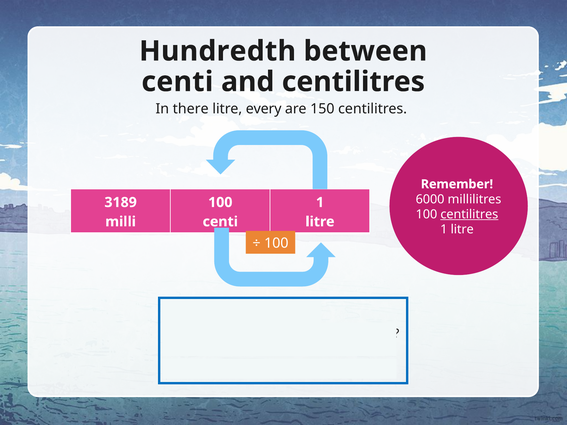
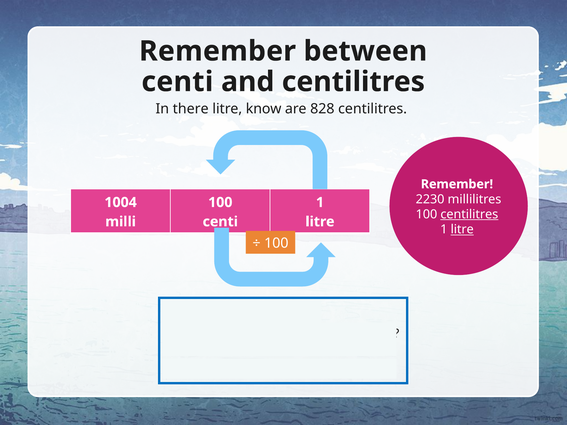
Hundredth at (218, 51): Hundredth -> Remember
every: every -> know
150: 150 -> 828
6000 at (430, 199): 6000 -> 2230
3189: 3189 -> 1004
litre at (462, 230) underline: none -> present
